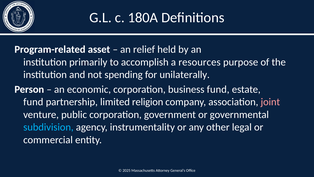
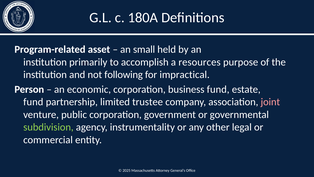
relief: relief -> small
spending: spending -> following
unilaterally: unilaterally -> impractical
religion: religion -> trustee
subdivision colour: light blue -> light green
